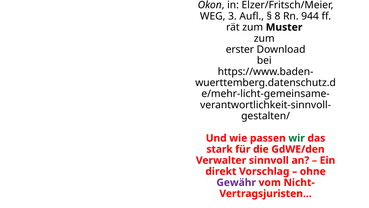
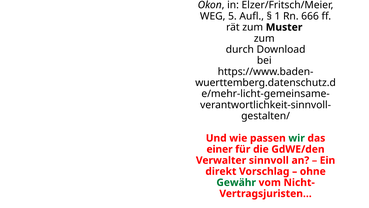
3: 3 -> 5
8: 8 -> 1
944: 944 -> 666
erster: erster -> durch
stark: stark -> einer
Gewähr colour: purple -> green
